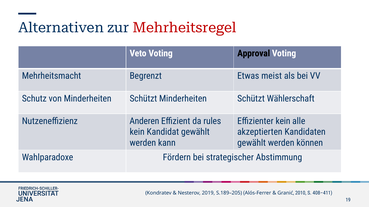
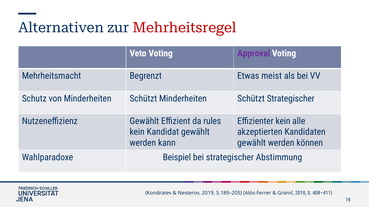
Approval colour: black -> purple
Schützt Wählerschaft: Wählerschaft -> Strategischer
Nutzeneffizienz Anderen: Anderen -> Gewählt
Fördern: Fördern -> Beispiel
